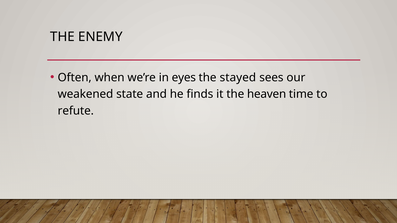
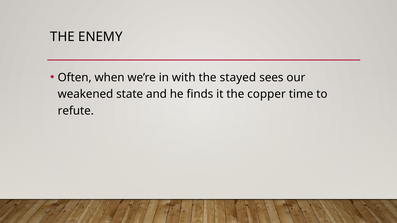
eyes: eyes -> with
heaven: heaven -> copper
